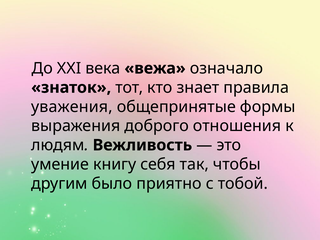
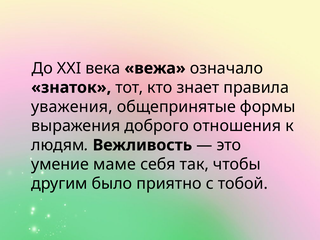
книгу: книгу -> маме
